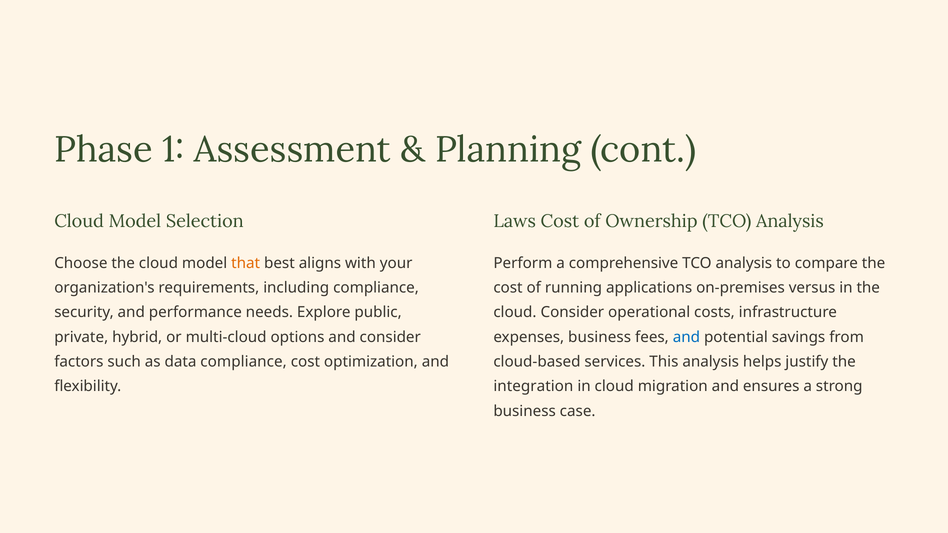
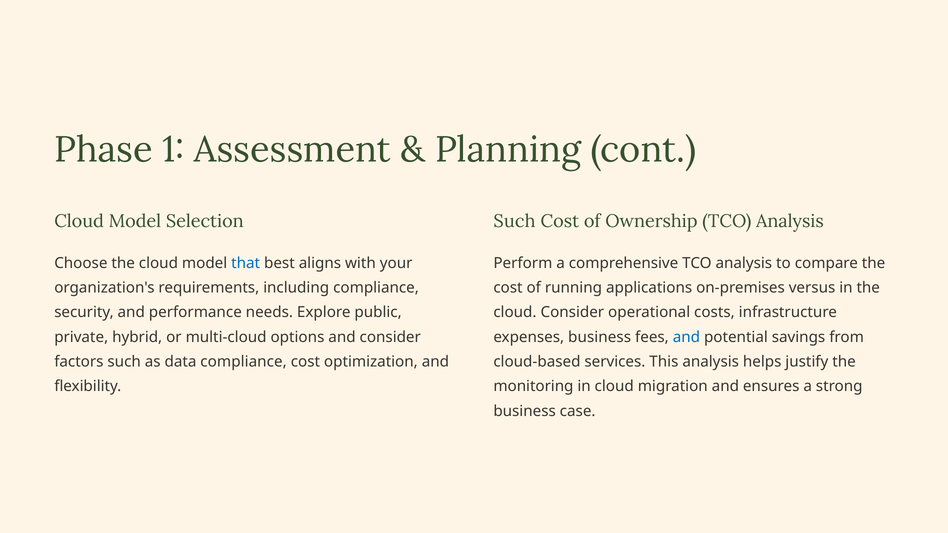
Laws at (515, 221): Laws -> Such
that colour: orange -> blue
integration: integration -> monitoring
